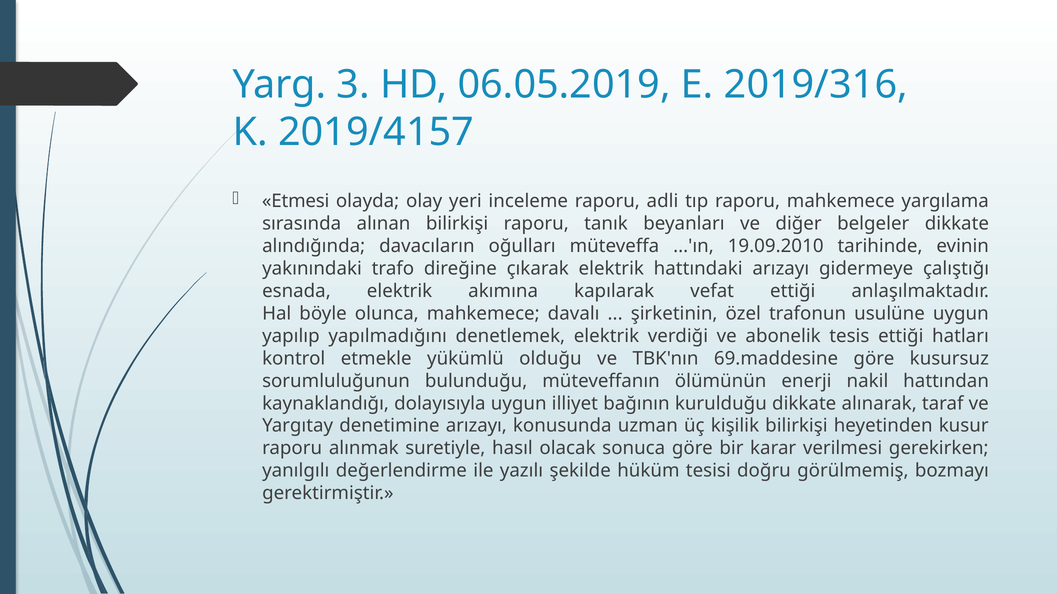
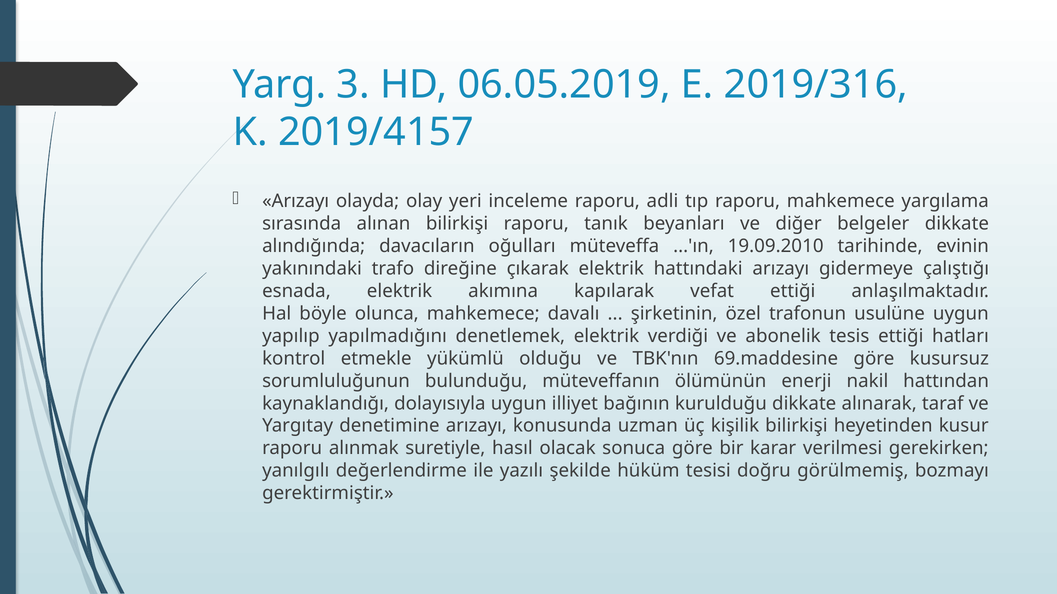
Etmesi at (296, 201): Etmesi -> Arızayı
